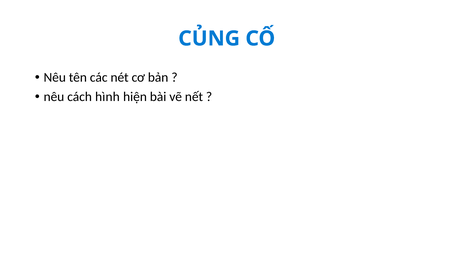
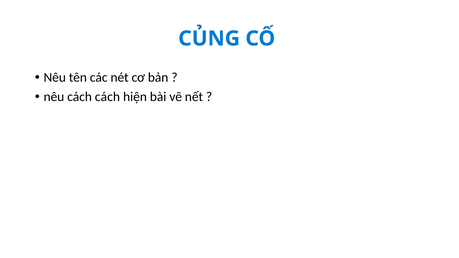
cách hình: hình -> cách
